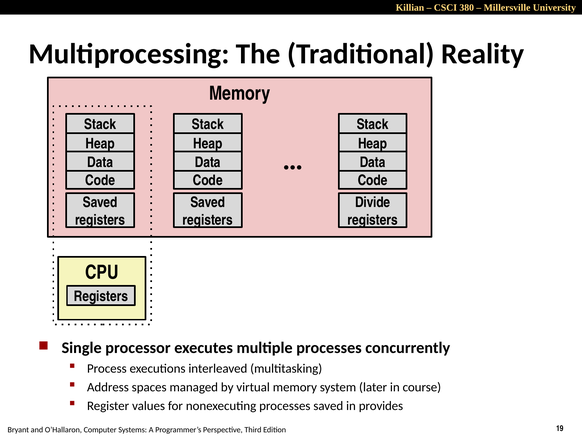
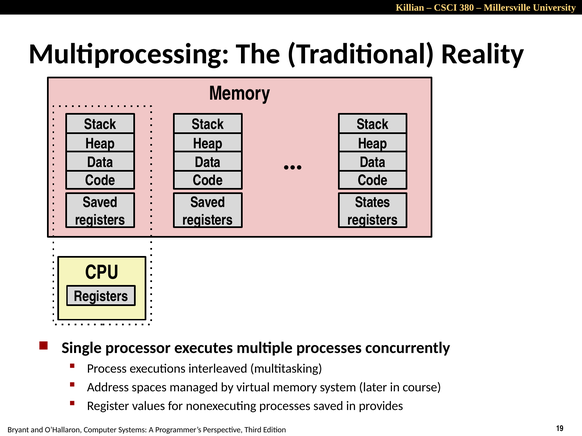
Divide: Divide -> States
